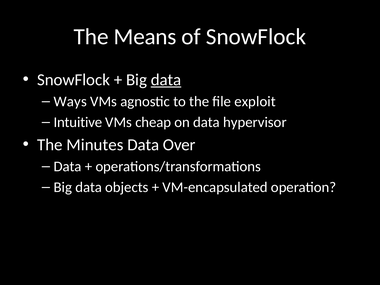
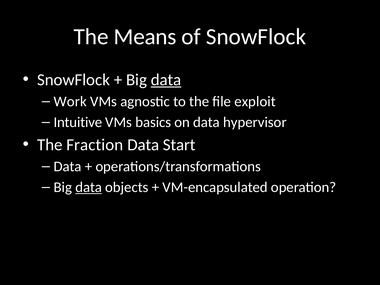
Ways: Ways -> Work
cheap: cheap -> basics
Minutes: Minutes -> Fraction
Over: Over -> Start
data at (89, 187) underline: none -> present
